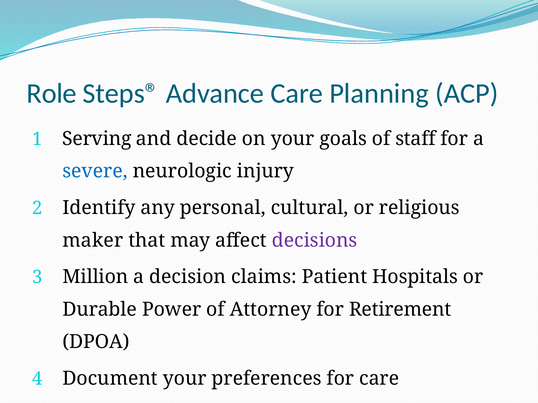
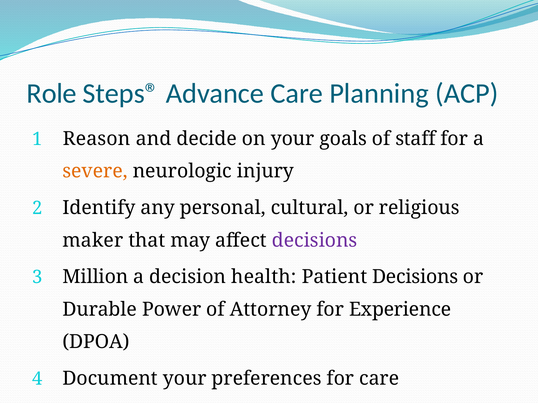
Serving: Serving -> Reason
severe colour: blue -> orange
claims: claims -> health
Patient Hospitals: Hospitals -> Decisions
Retirement: Retirement -> Experience
